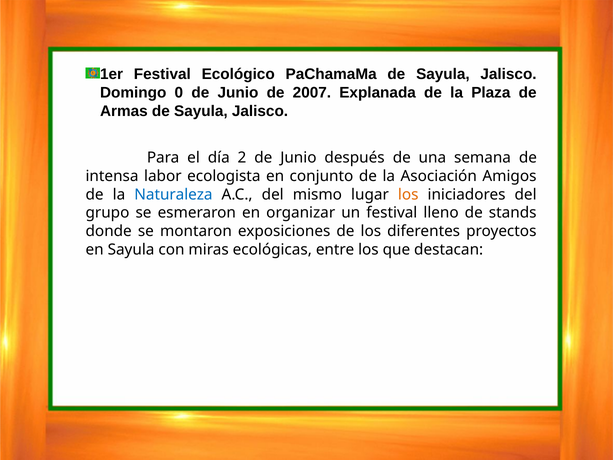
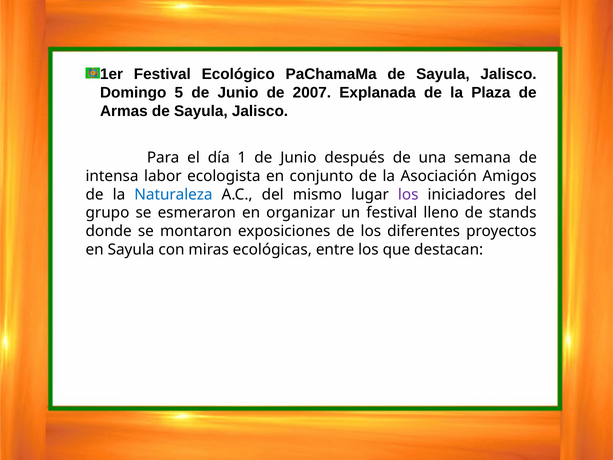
0: 0 -> 5
2: 2 -> 1
los at (408, 194) colour: orange -> purple
